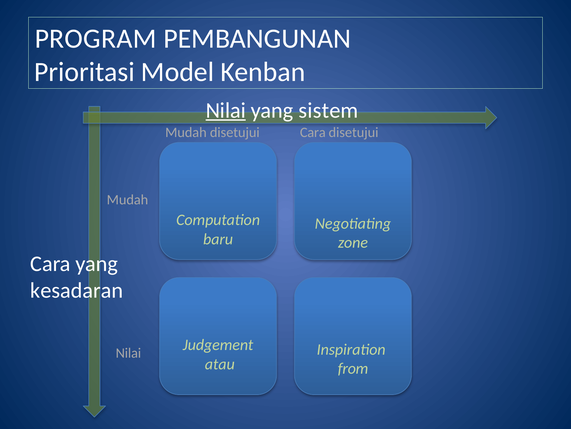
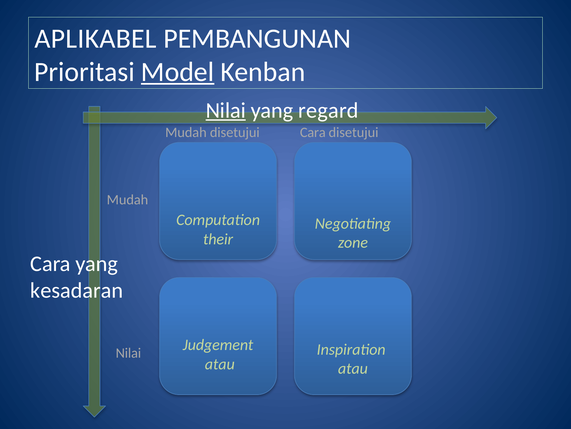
PROGRAM: PROGRAM -> APLIKABEL
Model underline: none -> present
sistem: sistem -> regard
baru: baru -> their
from at (353, 368): from -> atau
